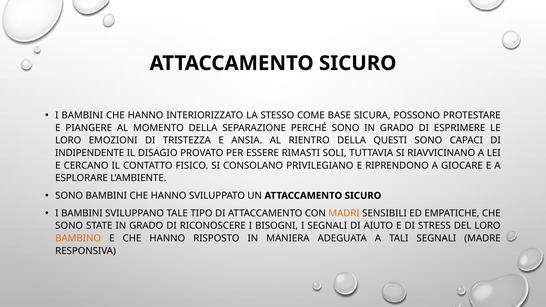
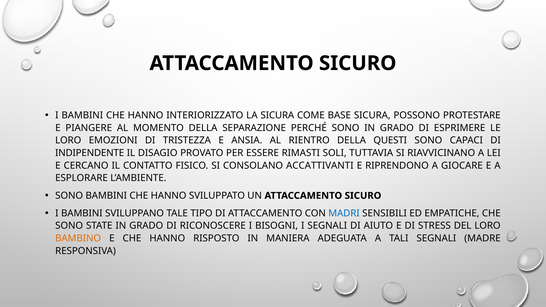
LA STESSO: STESSO -> SICURA
PRIVILEGIANO: PRIVILEGIANO -> ACCATTIVANTI
MADRI colour: orange -> blue
